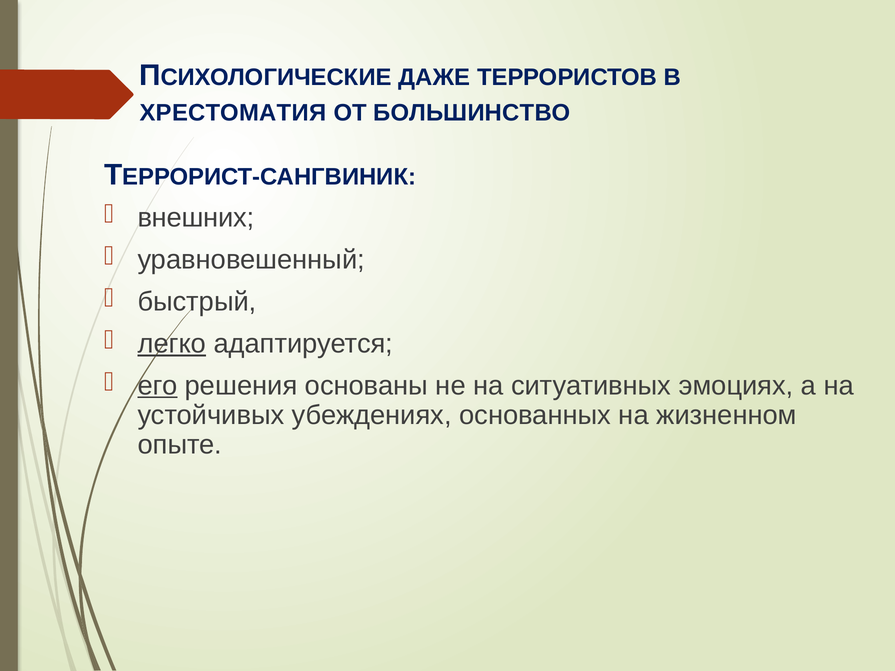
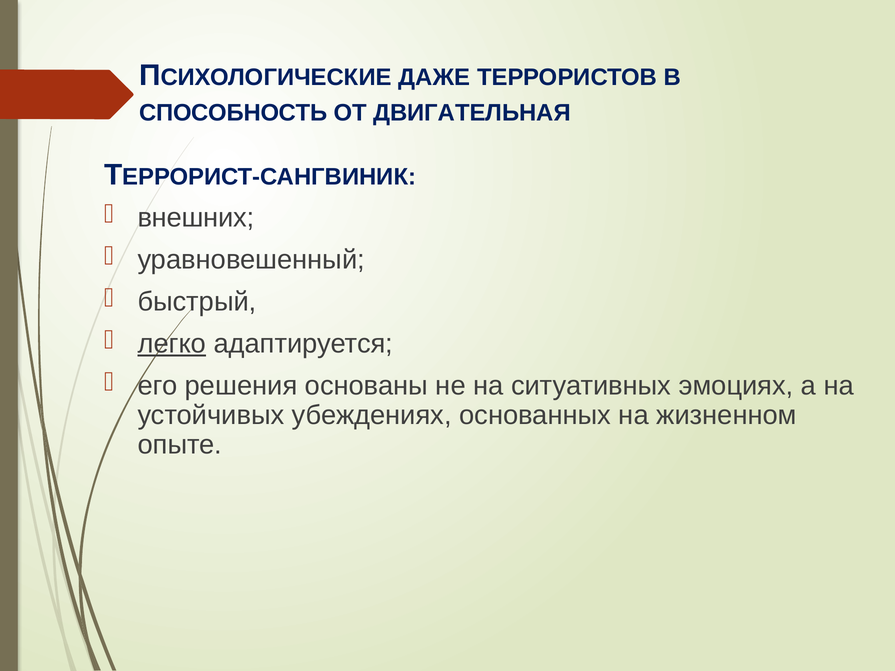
ХРЕСТОМАТИЯ: ХРЕСТОМАТИЯ -> СПОСОБНОСТЬ
БОЛЬШИНСТВО: БОЛЬШИНСТВО -> ДВИГАТЕЛЬНАЯ
его underline: present -> none
